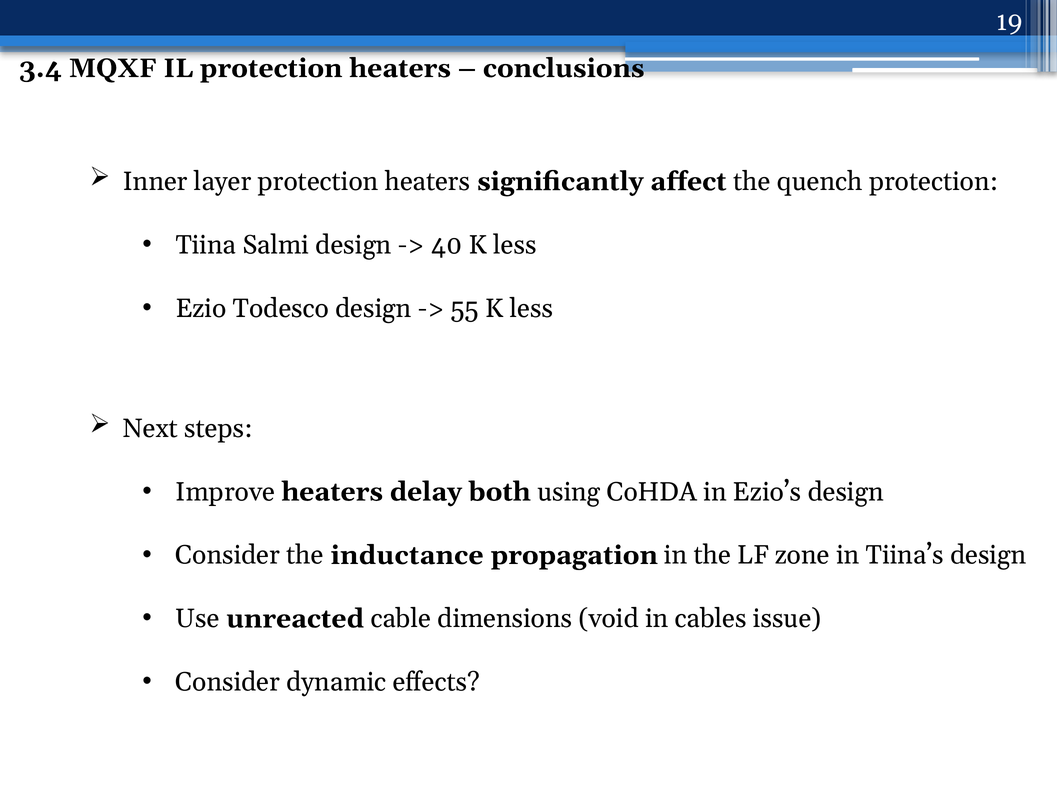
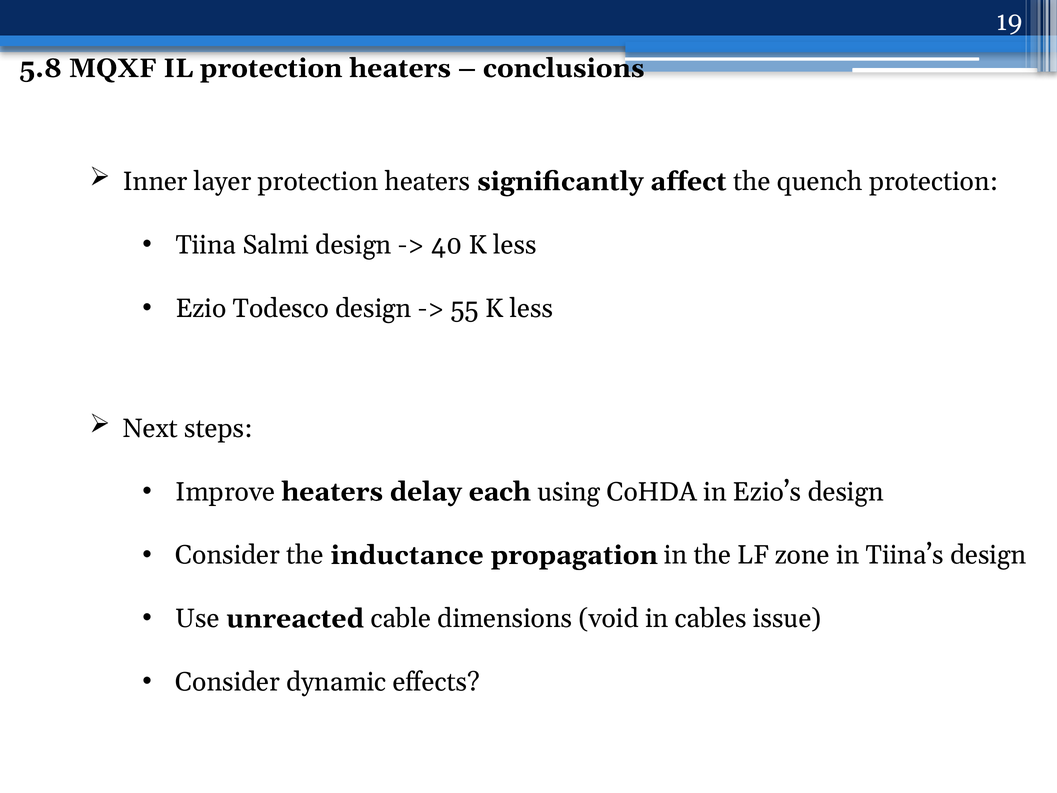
3.4: 3.4 -> 5.8
both: both -> each
